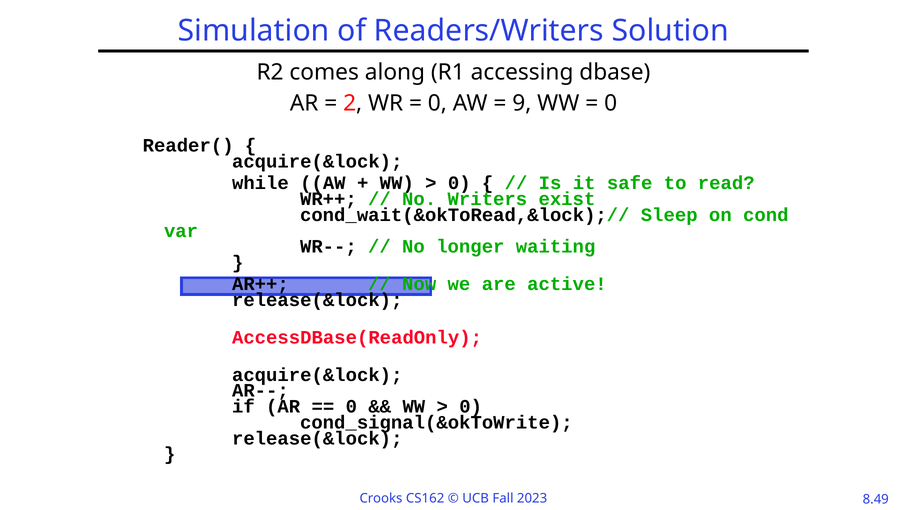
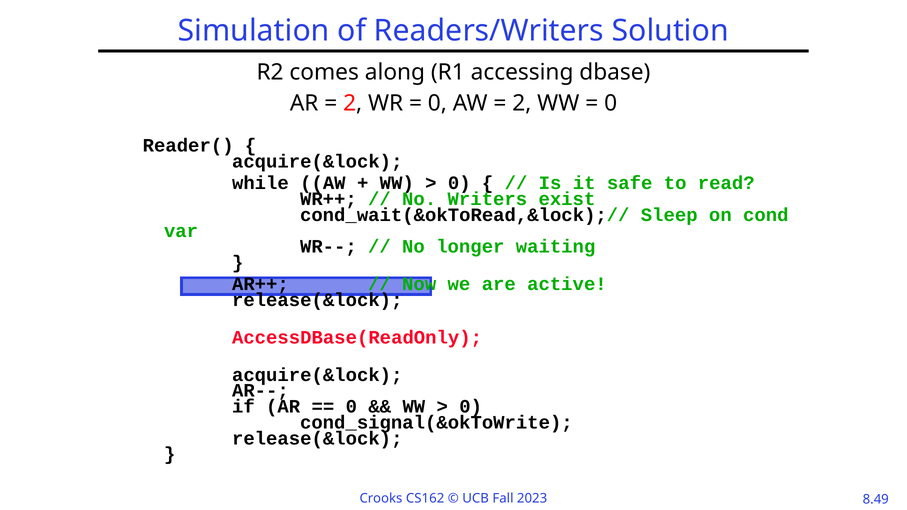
9 at (522, 103): 9 -> 2
